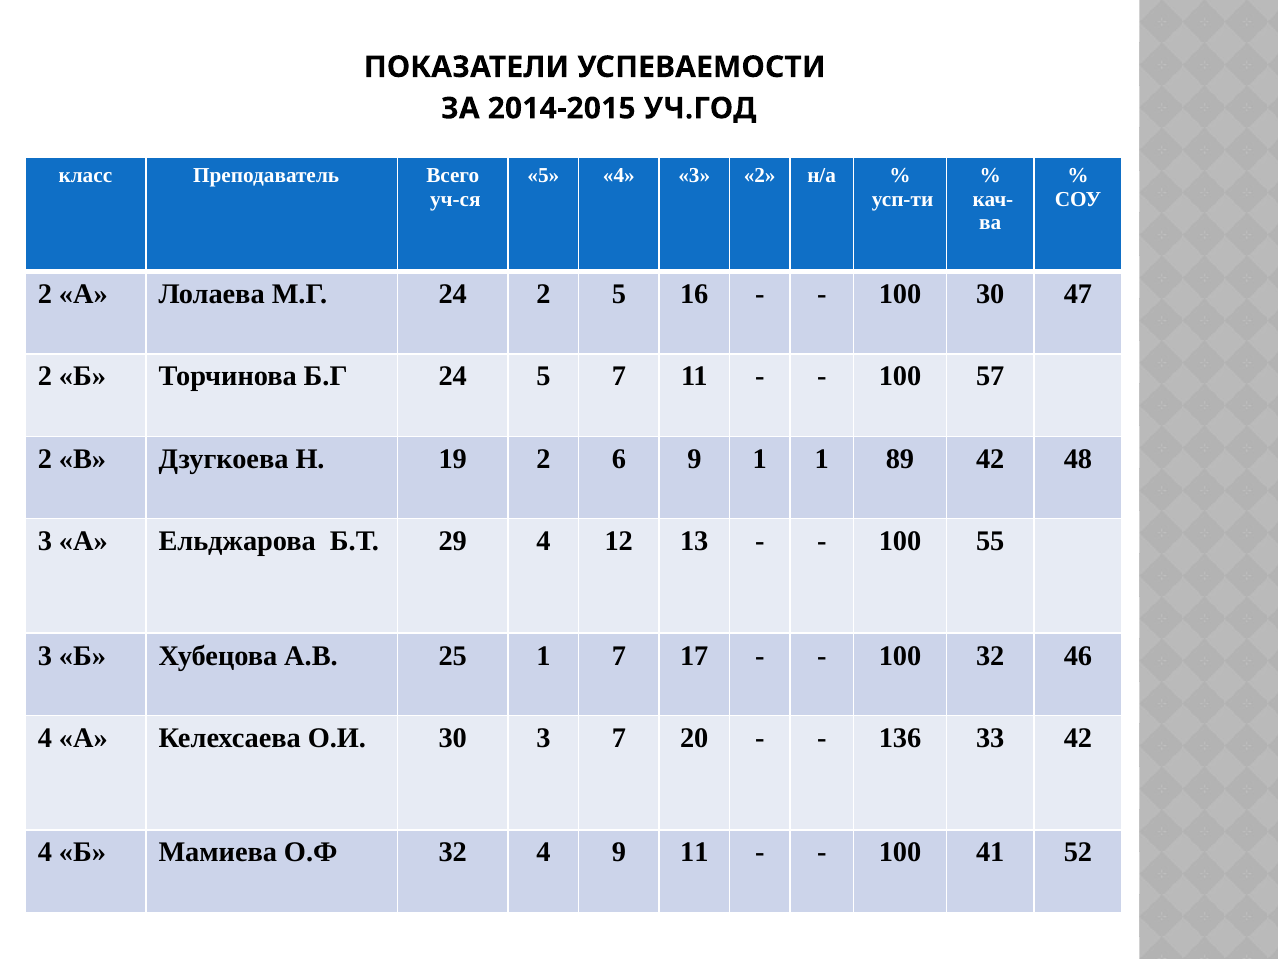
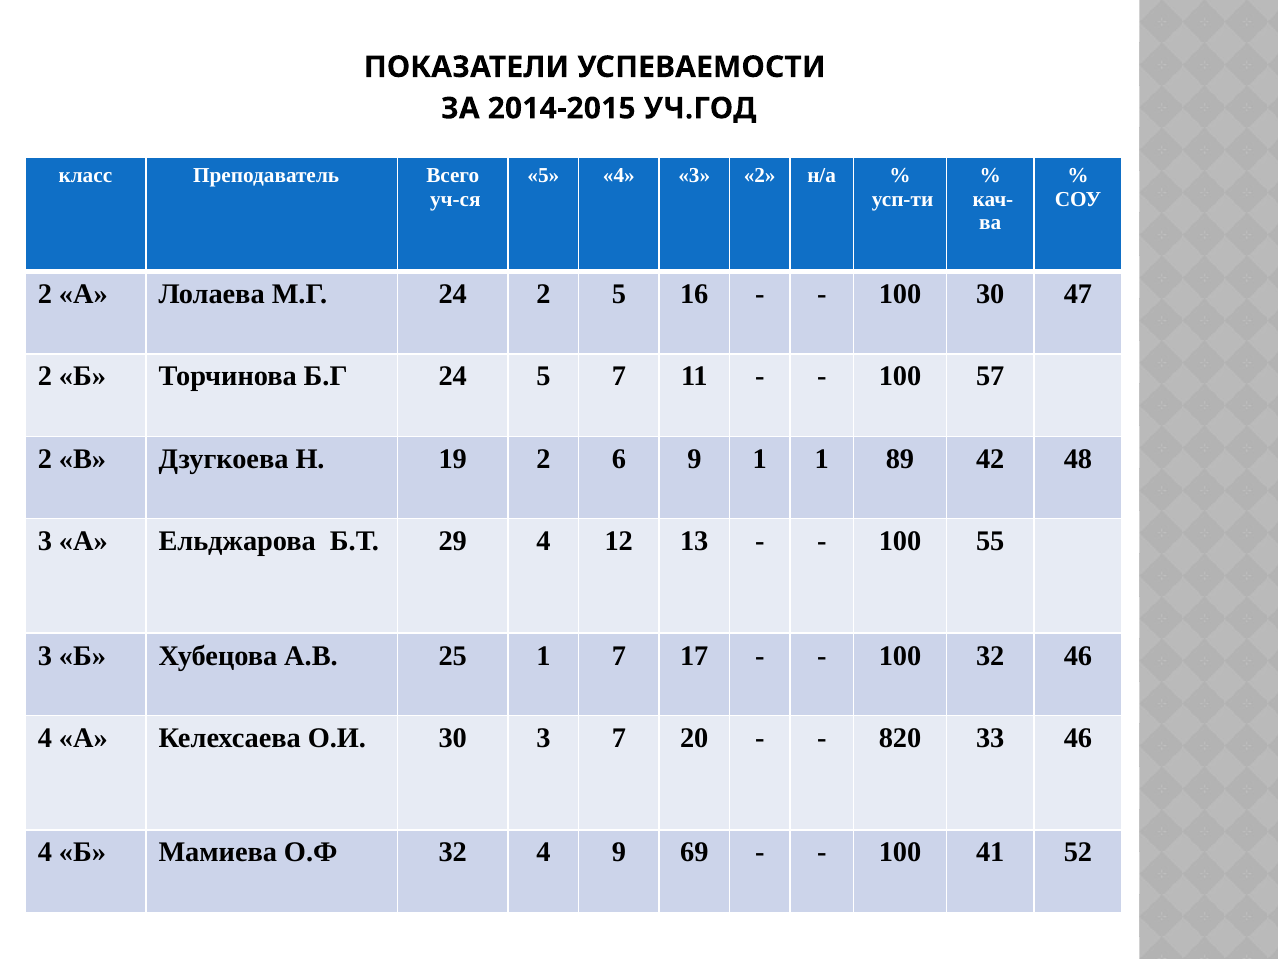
136: 136 -> 820
33 42: 42 -> 46
9 11: 11 -> 69
